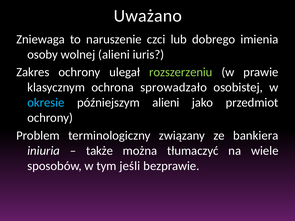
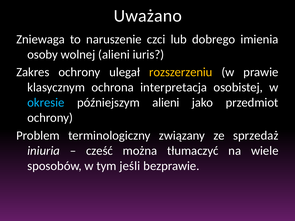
rozszerzeniu colour: light green -> yellow
sprowadzało: sprowadzało -> interpretacja
bankiera: bankiera -> sprzedaż
także: także -> cześć
